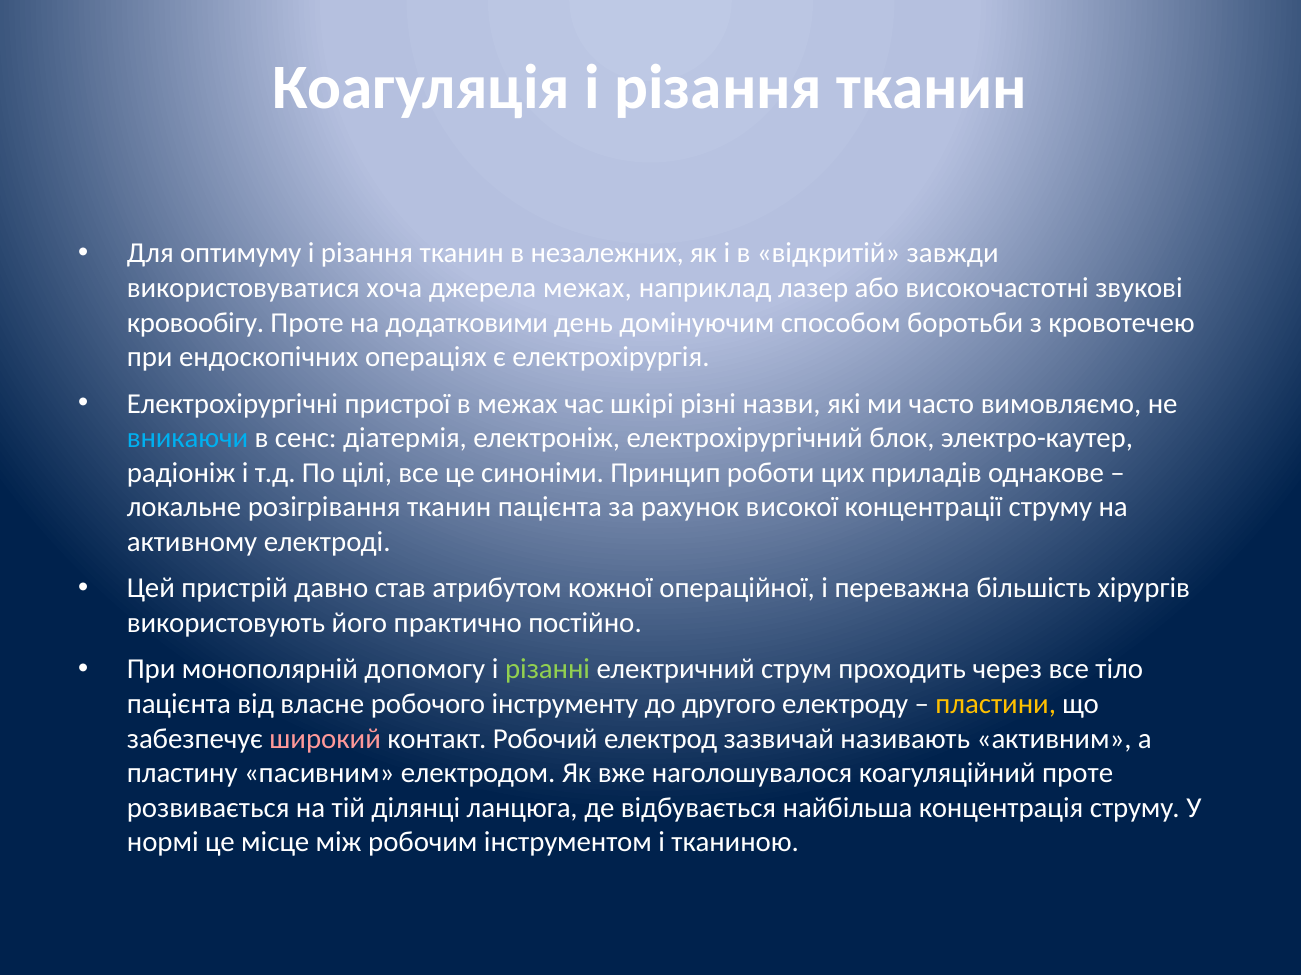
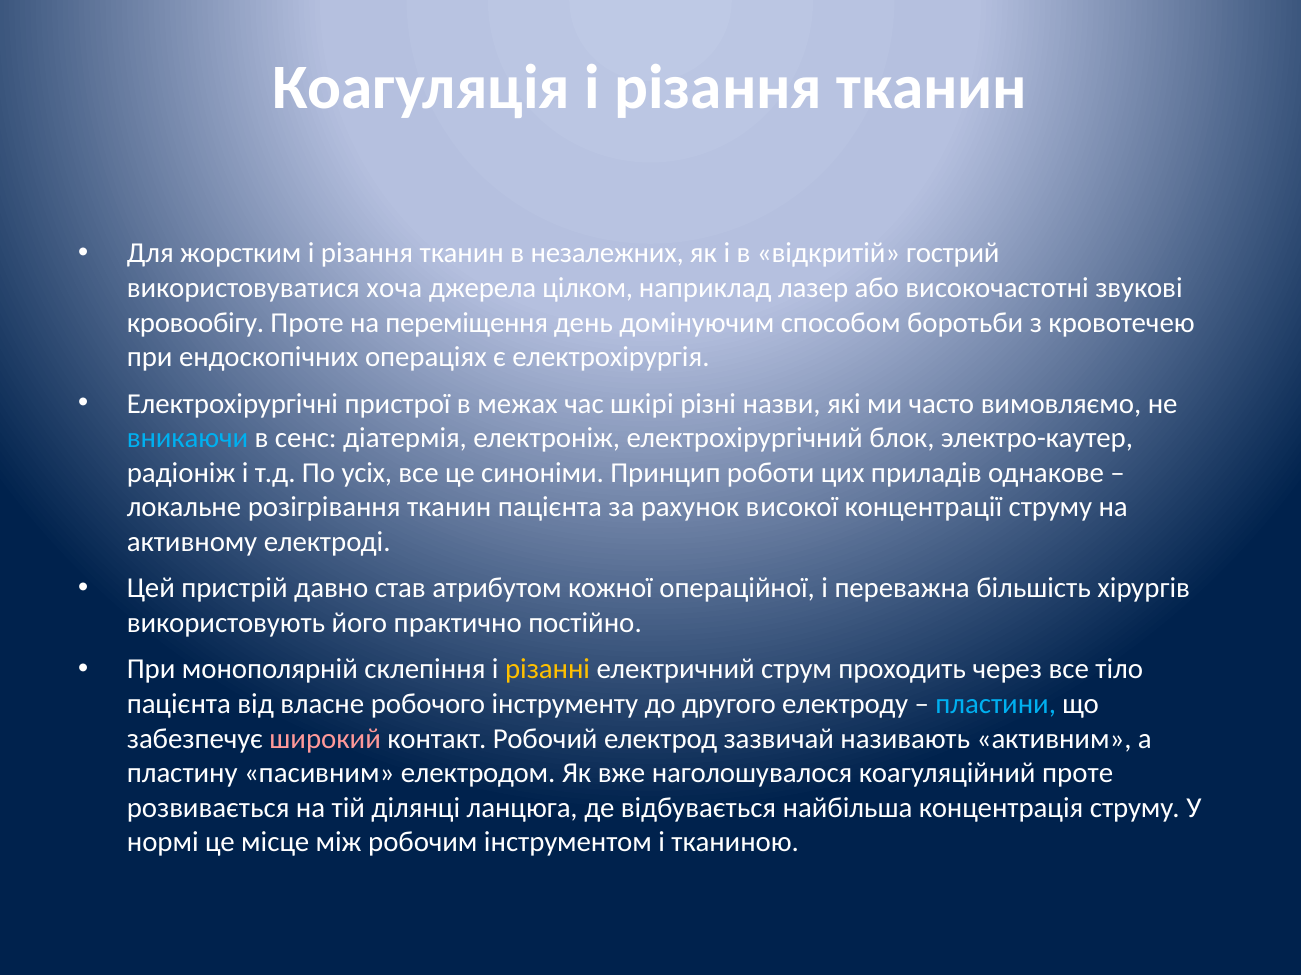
оптимуму: оптимуму -> жорстким
завжди: завжди -> гострий
джерела межах: межах -> цілком
додатковими: додатковими -> переміщення
цілі: цілі -> усіх
допомогу: допомогу -> склепіння
різанні colour: light green -> yellow
пластини colour: yellow -> light blue
